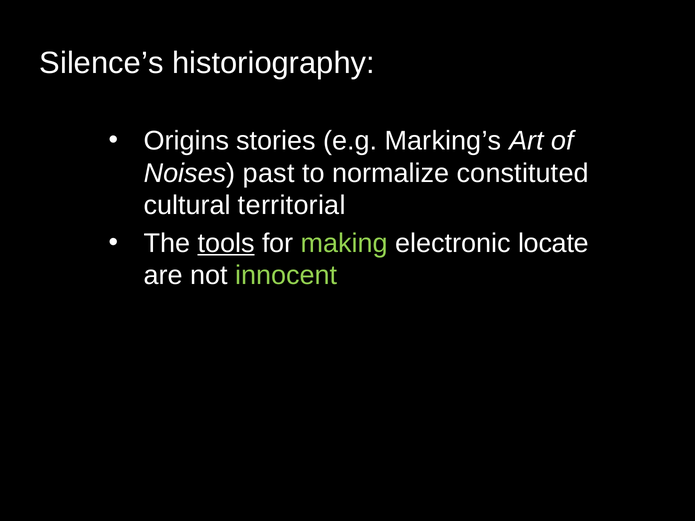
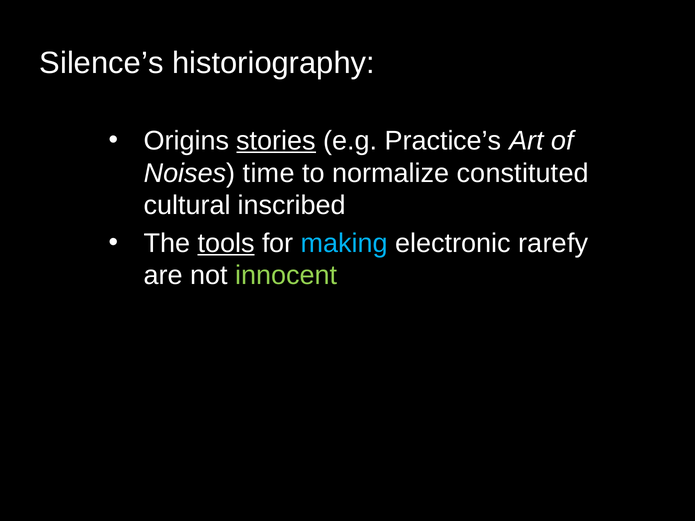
stories underline: none -> present
Marking’s: Marking’s -> Practice’s
past: past -> time
territorial: territorial -> inscribed
making colour: light green -> light blue
locate: locate -> rarefy
